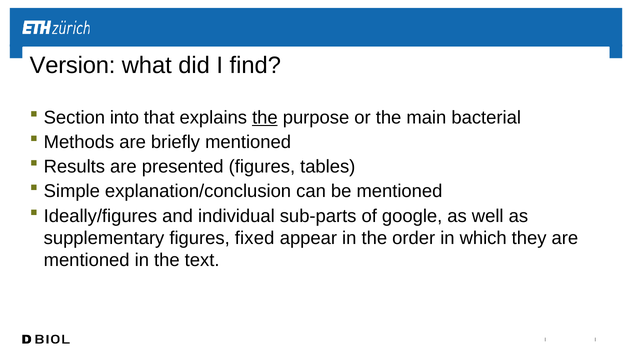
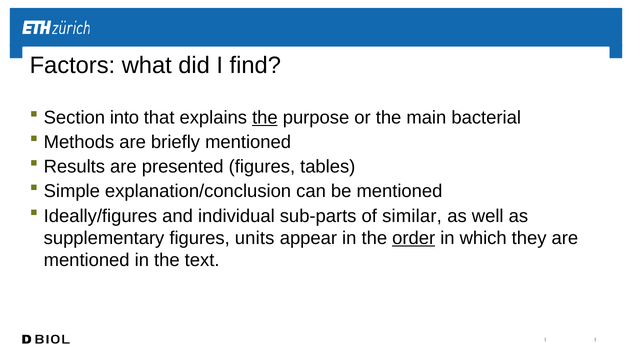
Version: Version -> Factors
google: google -> similar
fixed: fixed -> units
order underline: none -> present
